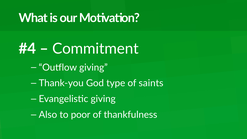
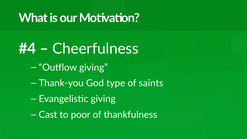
Commitment: Commitment -> Cheerfulness
Also: Also -> Cast
